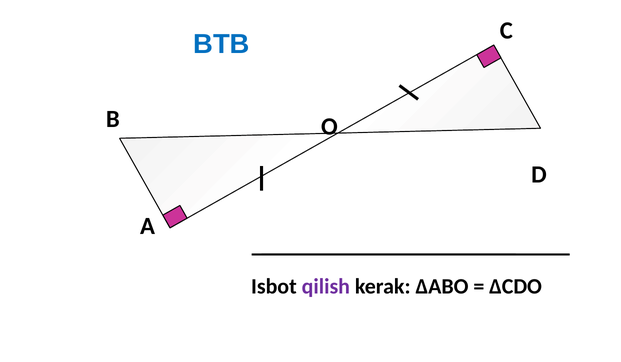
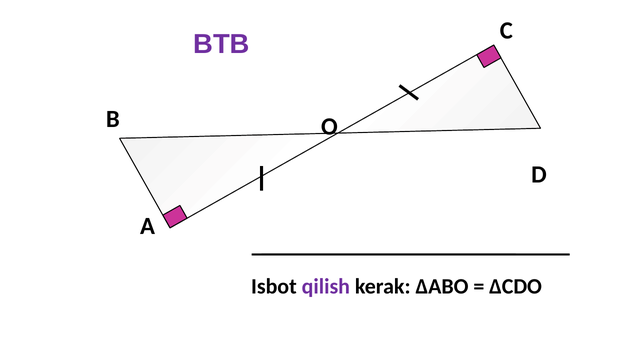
BTB colour: blue -> purple
